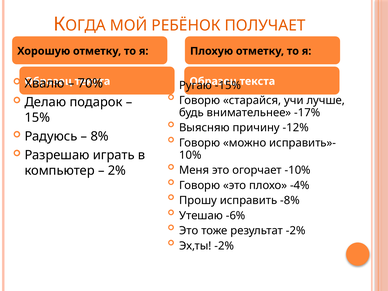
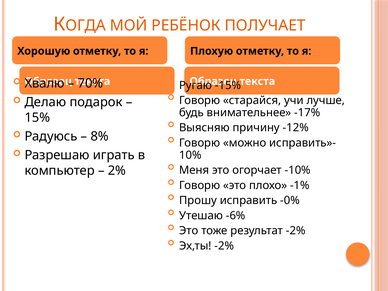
-4%: -4% -> -1%
-8%: -8% -> -0%
